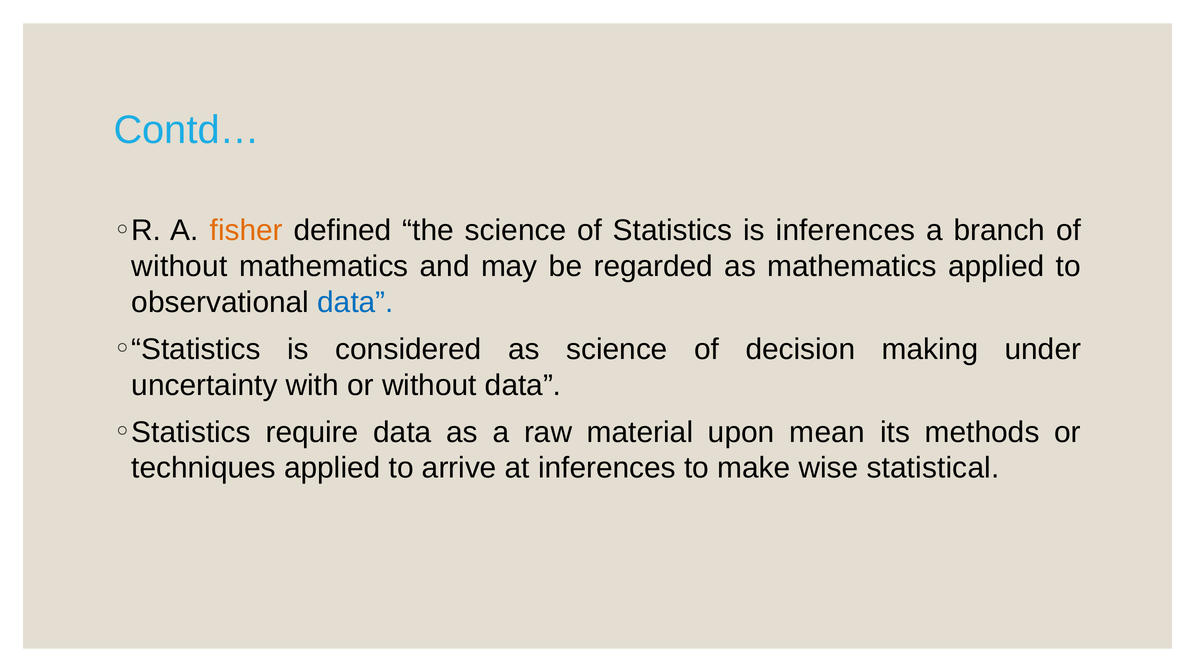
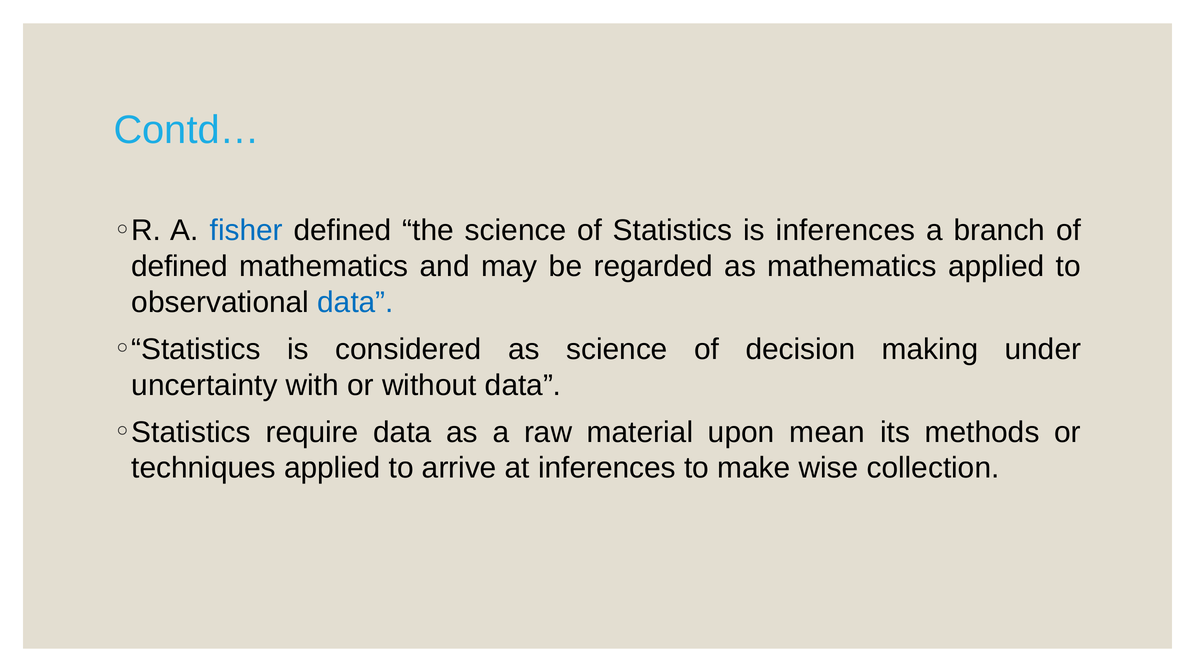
fisher colour: orange -> blue
without at (179, 266): without -> defined
statistical: statistical -> collection
